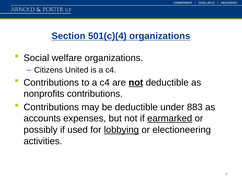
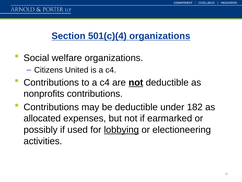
883: 883 -> 182
accounts: accounts -> allocated
earmarked underline: present -> none
